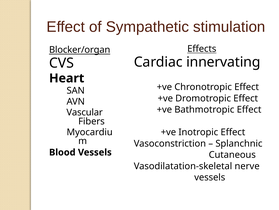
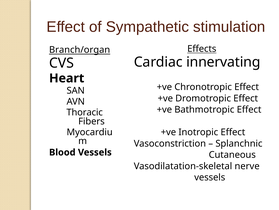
Blocker/organ: Blocker/organ -> Branch/organ
Vascular: Vascular -> Thoracic
